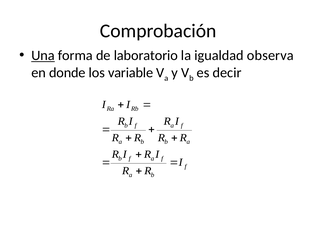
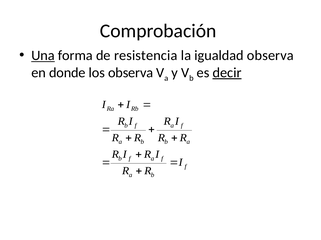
laboratorio: laboratorio -> resistencia
los variable: variable -> observa
decir underline: none -> present
